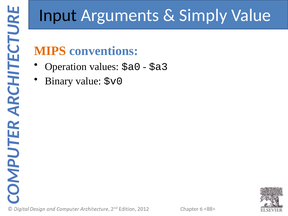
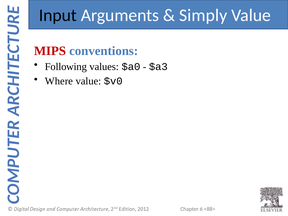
MIPS colour: orange -> red
Operation: Operation -> Following
Binary: Binary -> Where
